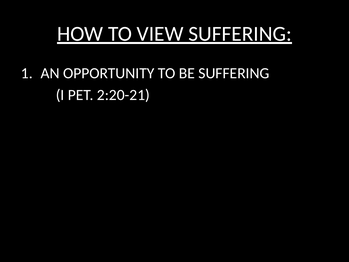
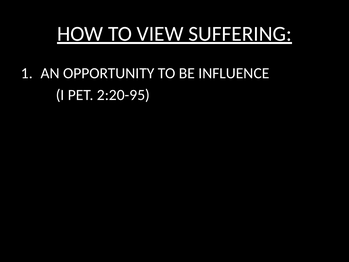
BE SUFFERING: SUFFERING -> INFLUENCE
2:20-21: 2:20-21 -> 2:20-95
